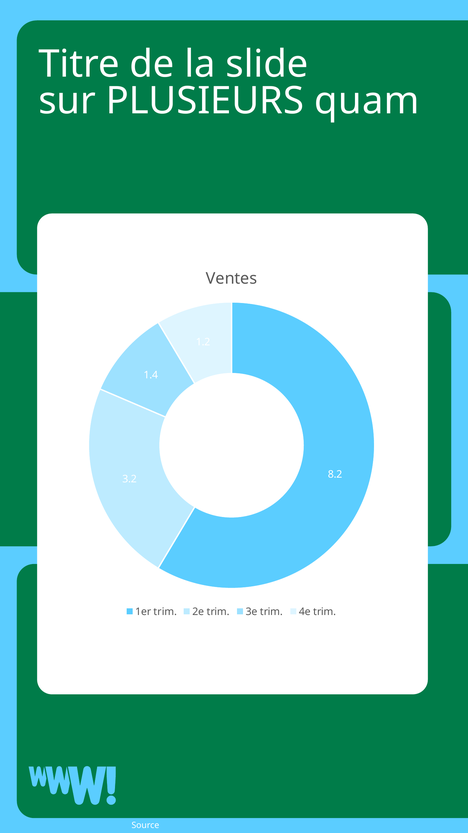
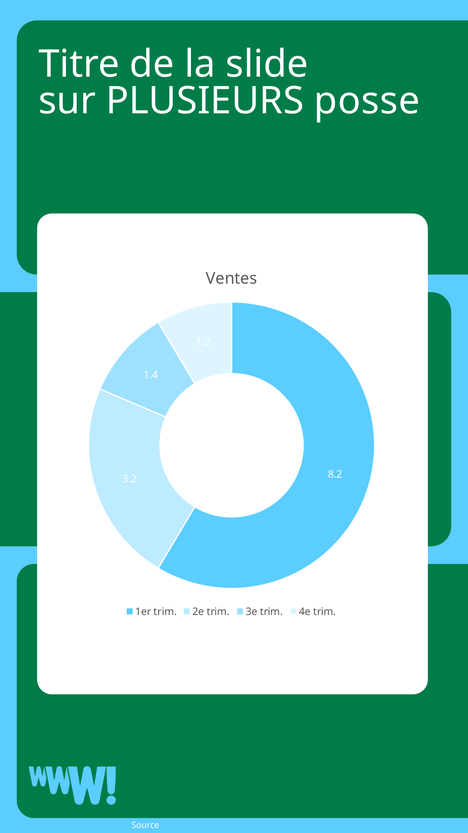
quam: quam -> posse
